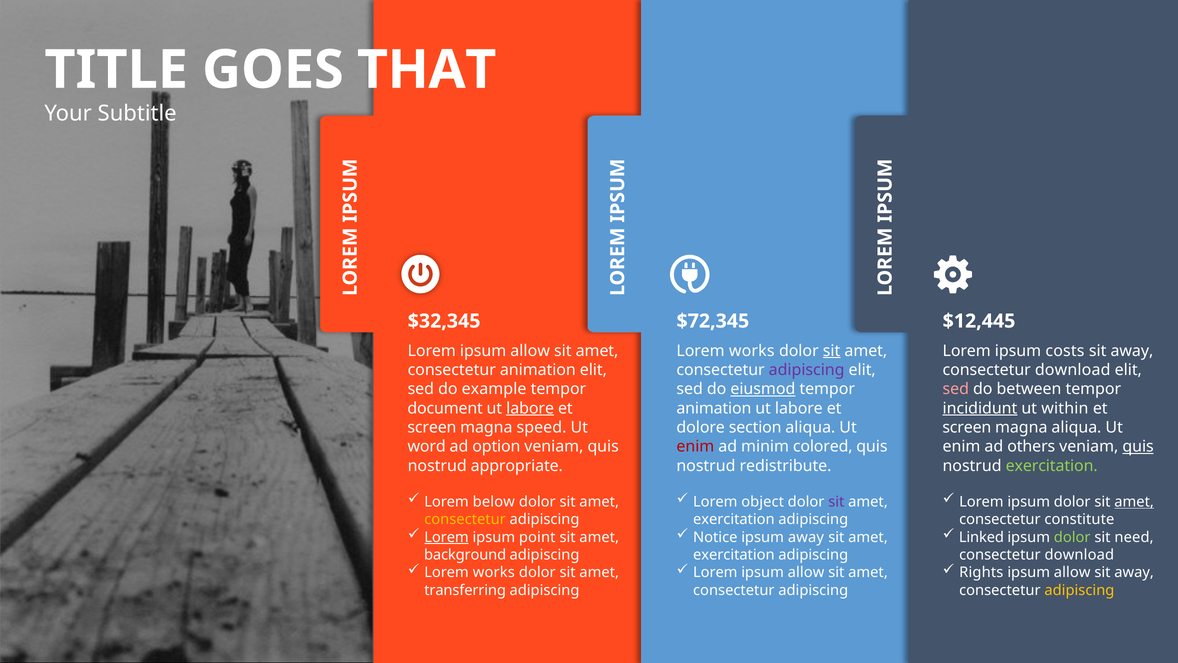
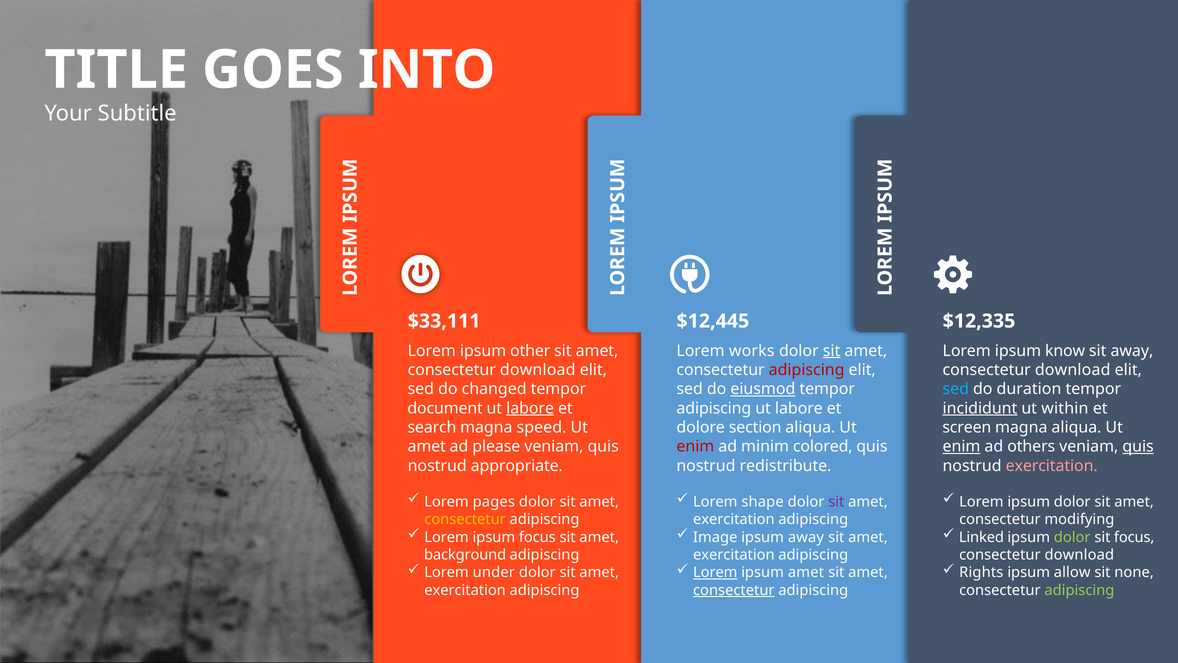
THAT: THAT -> INTO
$32,345: $32,345 -> $33,111
$72,345: $72,345 -> $12,445
$12,445: $12,445 -> $12,335
allow at (530, 351): allow -> other
costs: costs -> know
animation at (538, 370): animation -> download
adipiscing at (807, 370) colour: purple -> red
example: example -> changed
sed at (956, 389) colour: pink -> light blue
between: between -> duration
animation at (714, 408): animation -> adipiscing
screen at (432, 427): screen -> search
word at (427, 446): word -> amet
option: option -> please
enim at (962, 446) underline: none -> present
exercitation at (1052, 466) colour: light green -> pink
below: below -> pages
object: object -> shape
amet at (1134, 502) underline: present -> none
constitute: constitute -> modifying
Lorem at (447, 537) underline: present -> none
ipsum point: point -> focus
Notice: Notice -> Image
sit need: need -> focus
works at (494, 572): works -> under
Lorem at (715, 572) underline: none -> present
allow at (806, 572): allow -> amet
away at (1134, 572): away -> none
transferring at (465, 590): transferring -> exercitation
consectetur at (734, 590) underline: none -> present
adipiscing at (1079, 590) colour: yellow -> light green
